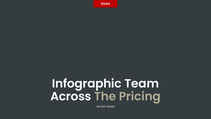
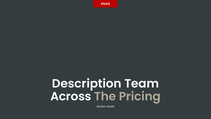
Infographic: Infographic -> Description
